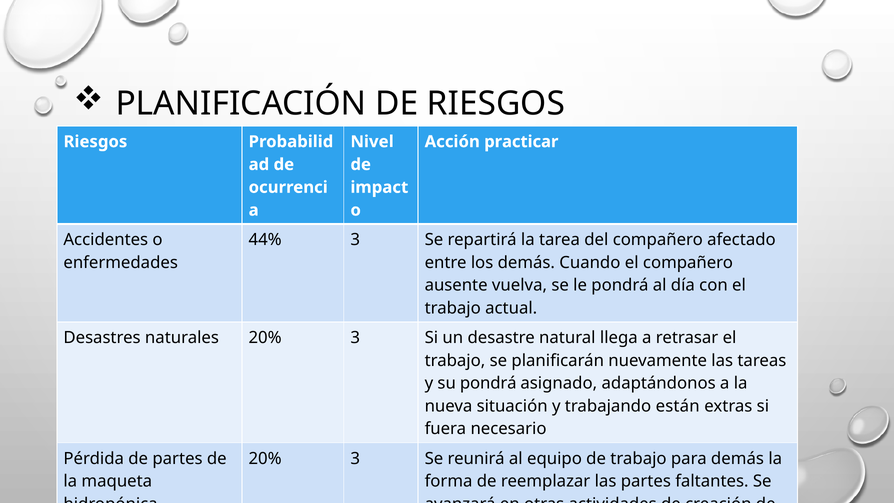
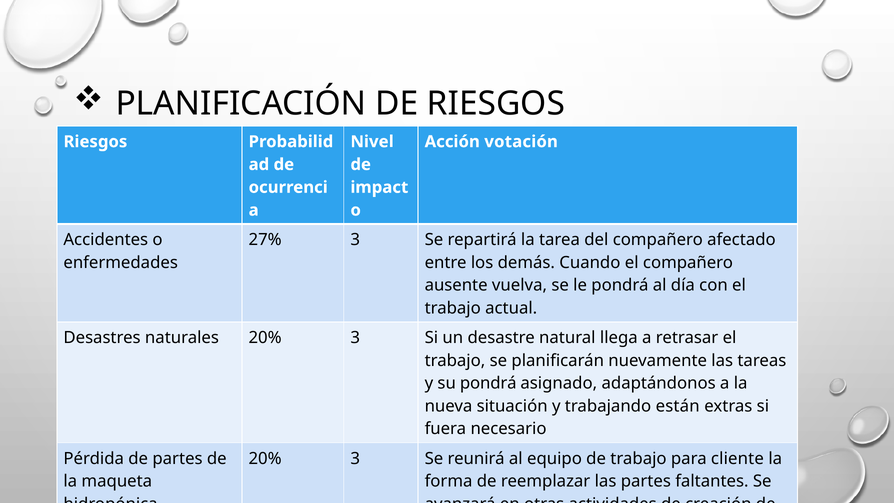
practicar: practicar -> votación
44%: 44% -> 27%
para demás: demás -> cliente
